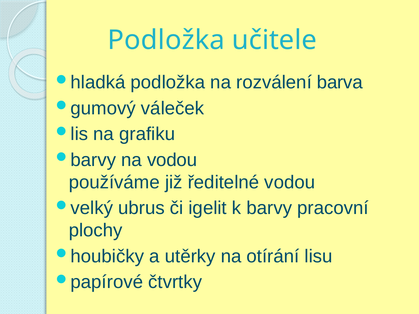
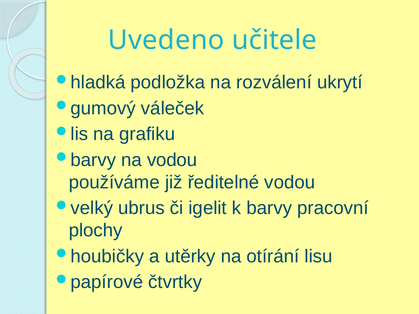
Podložka at (166, 40): Podložka -> Uvedeno
barva: barva -> ukrytí
